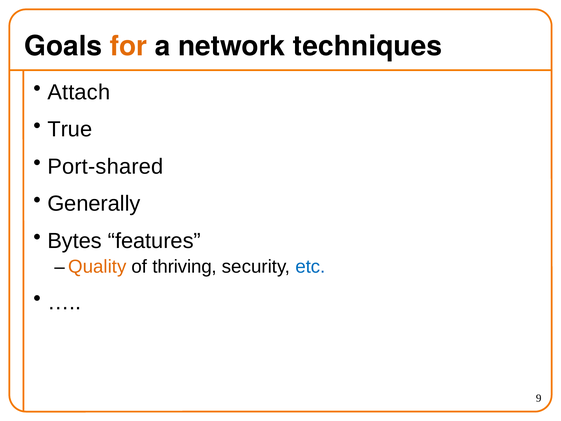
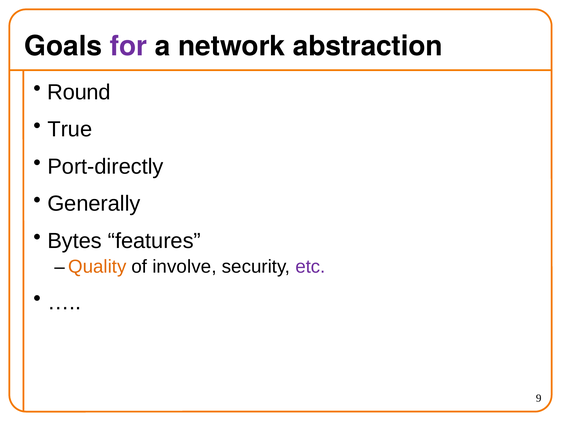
for colour: orange -> purple
techniques: techniques -> abstraction
Attach: Attach -> Round
Port-shared: Port-shared -> Port-directly
thriving: thriving -> involve
etc colour: blue -> purple
